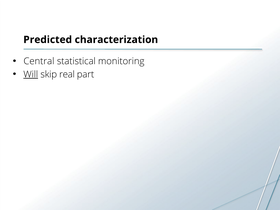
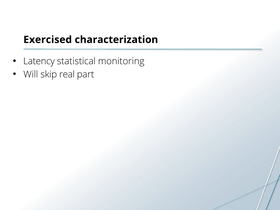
Predicted: Predicted -> Exercised
Central: Central -> Latency
Will underline: present -> none
